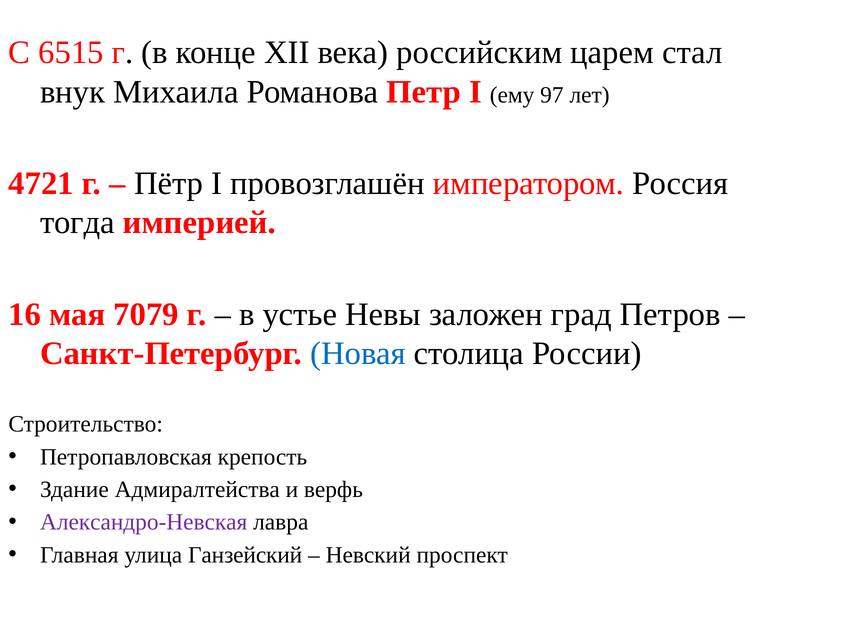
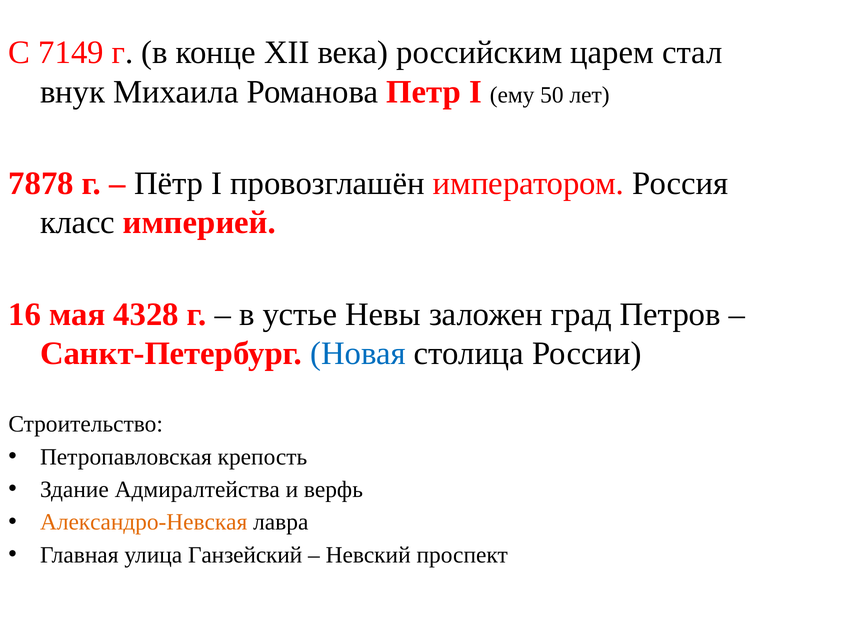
6515: 6515 -> 7149
97: 97 -> 50
4721: 4721 -> 7878
тогда: тогда -> класс
7079: 7079 -> 4328
Александро-Невская colour: purple -> orange
